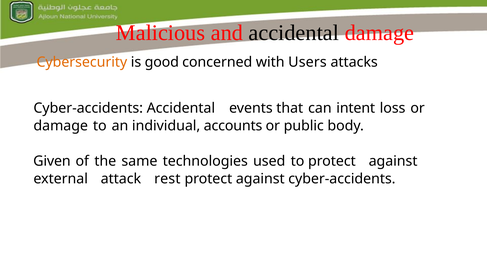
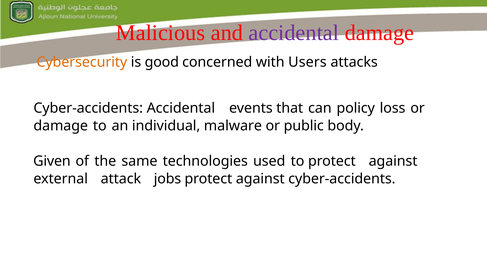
accidental at (294, 33) colour: black -> purple
intent: intent -> policy
accounts: accounts -> malware
rest: rest -> jobs
